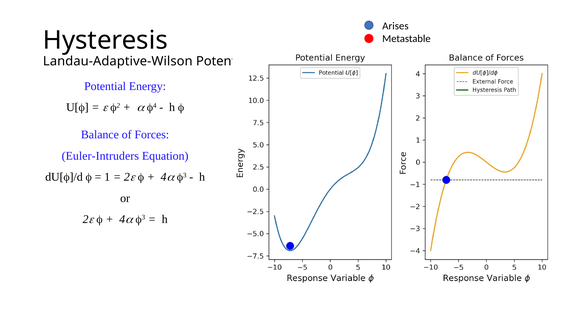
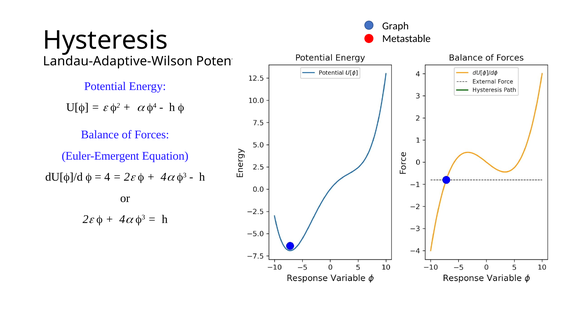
Arises: Arises -> Graph
Euler-Intruders: Euler-Intruders -> Euler-Emergent
1: 1 -> 4
